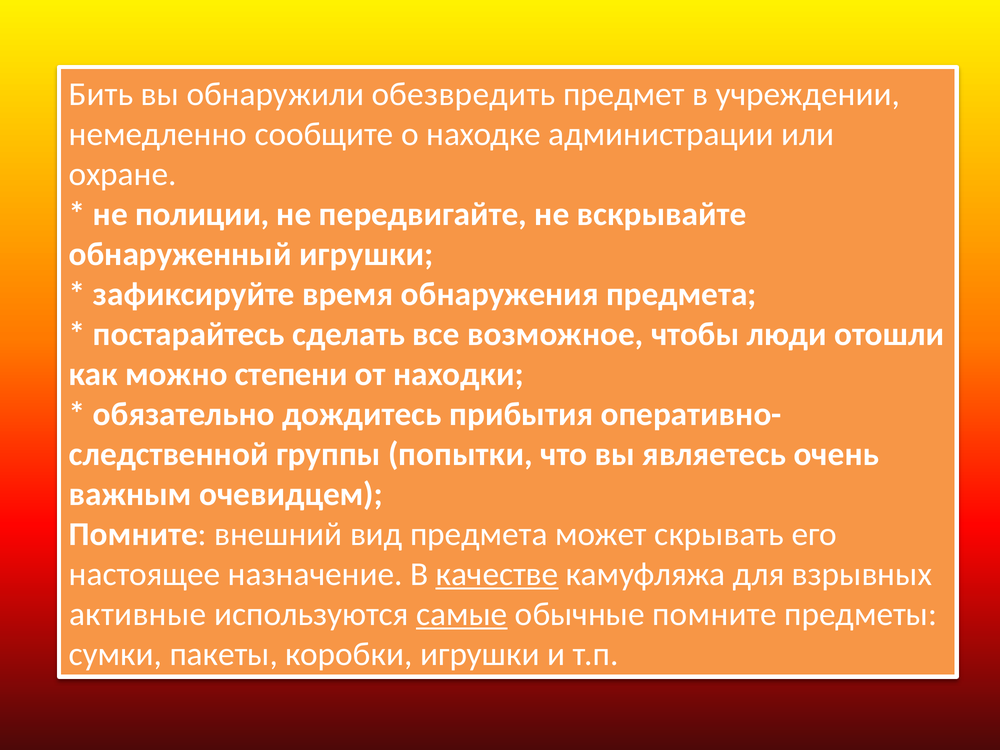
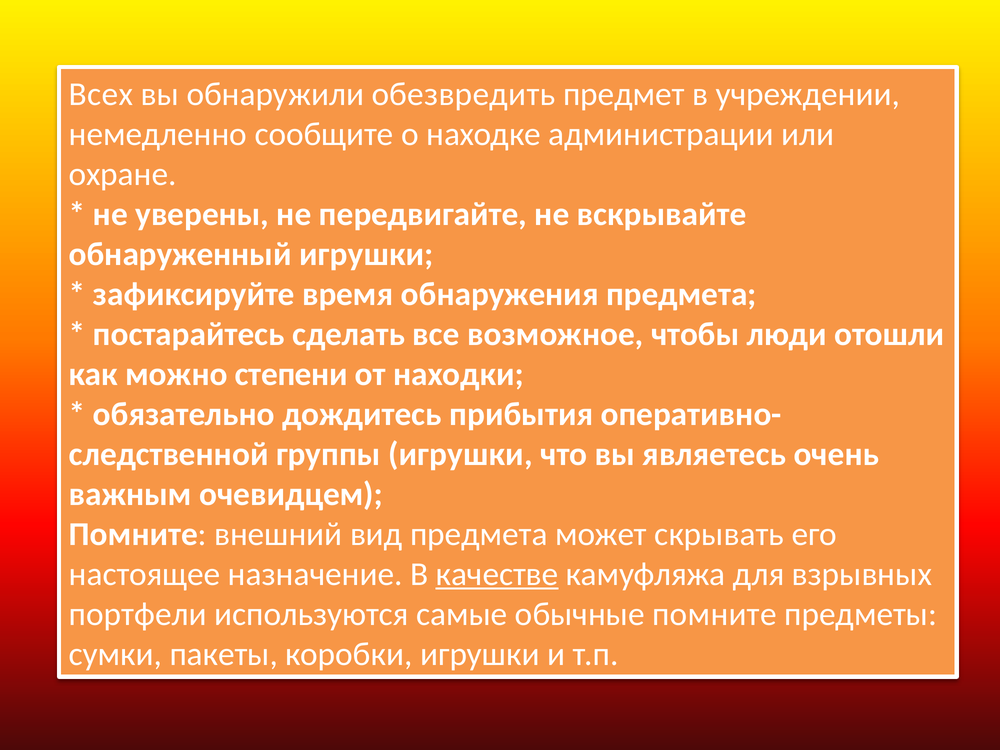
Бить: Бить -> Всех
полиции: полиции -> уверены
группы попытки: попытки -> игрушки
активные: активные -> портфели
самые underline: present -> none
